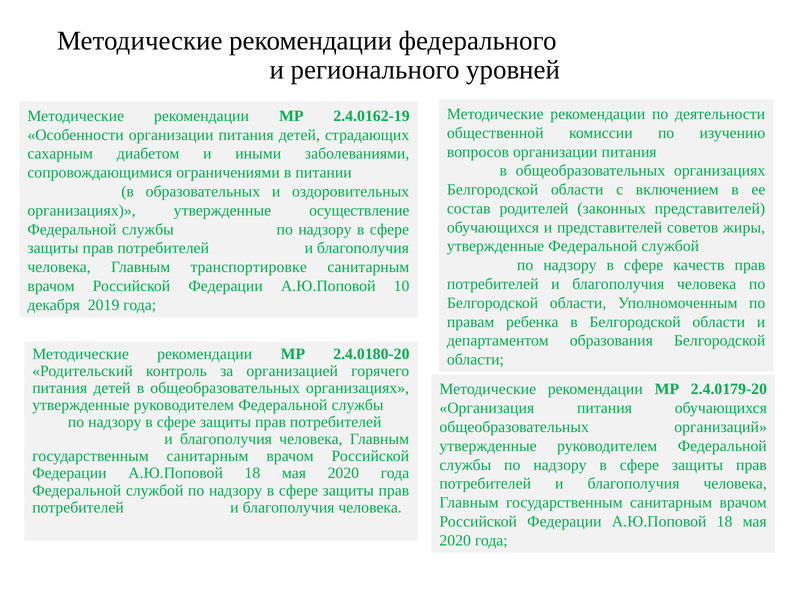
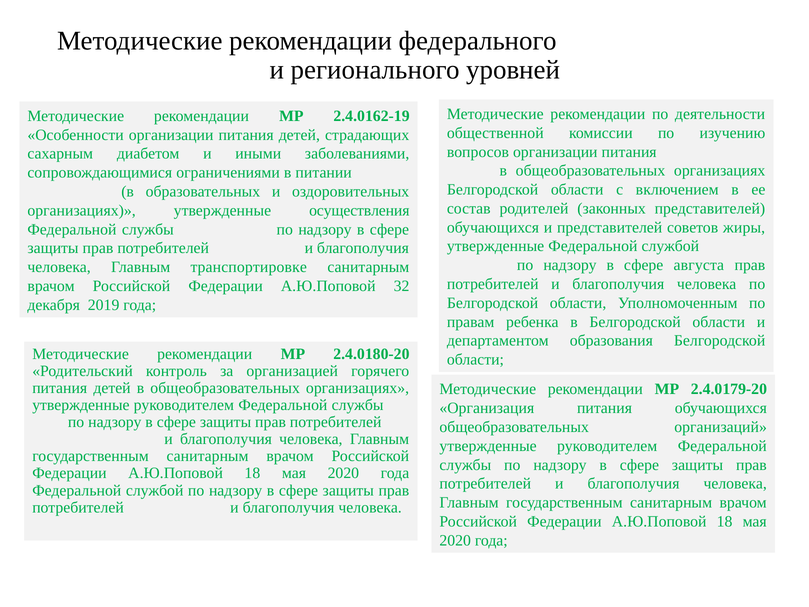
осуществление: осуществление -> осуществления
качеств: качеств -> августа
10: 10 -> 32
